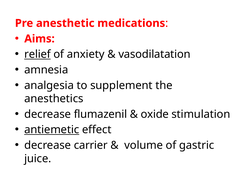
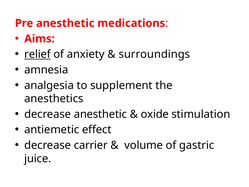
vasodilatation: vasodilatation -> surroundings
decrease flumazenil: flumazenil -> anesthetic
antiemetic underline: present -> none
